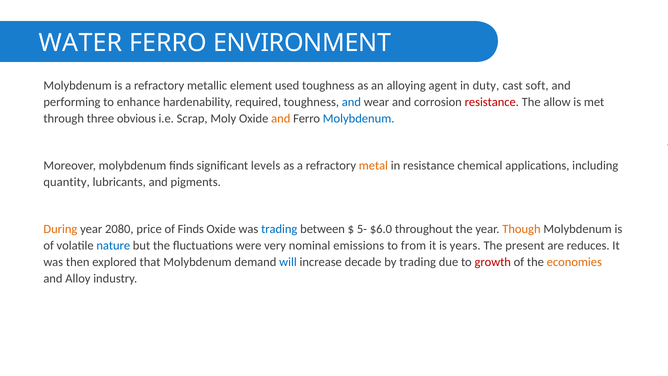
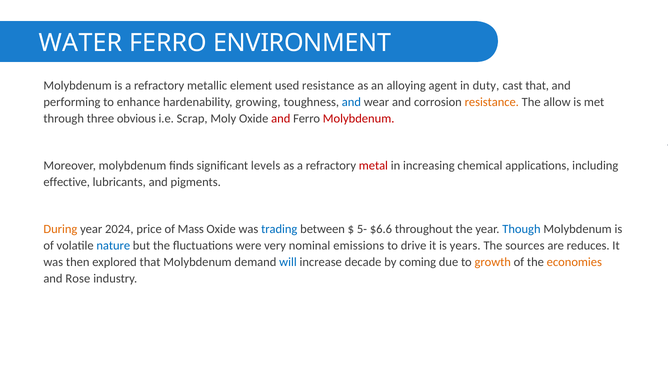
used toughness: toughness -> resistance
cast soft: soft -> that
required: required -> growing
resistance at (492, 102) colour: red -> orange
and at (281, 118) colour: orange -> red
Molybdenum at (359, 118) colour: blue -> red
metal colour: orange -> red
in resistance: resistance -> increasing
quantity: quantity -> effective
2080: 2080 -> 2024
of Finds: Finds -> Mass
$6.0: $6.0 -> $6.6
Though colour: orange -> blue
from: from -> drive
present: present -> sources
by trading: trading -> coming
growth colour: red -> orange
Alloy: Alloy -> Rose
